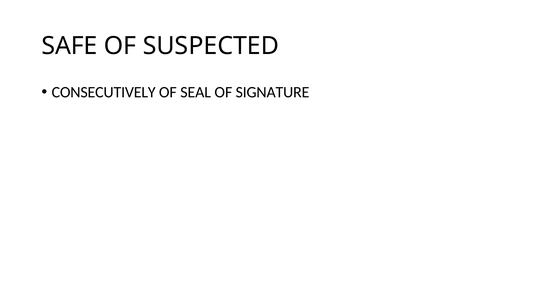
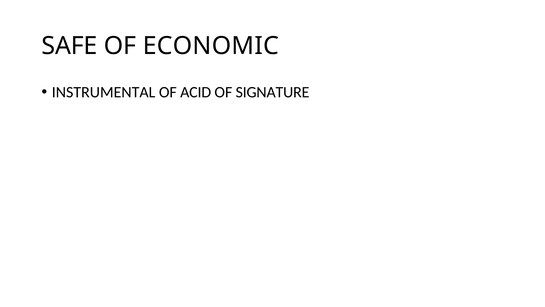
SUSPECTED: SUSPECTED -> ECONOMIC
CONSECUTIVELY: CONSECUTIVELY -> INSTRUMENTAL
SEAL: SEAL -> ACID
